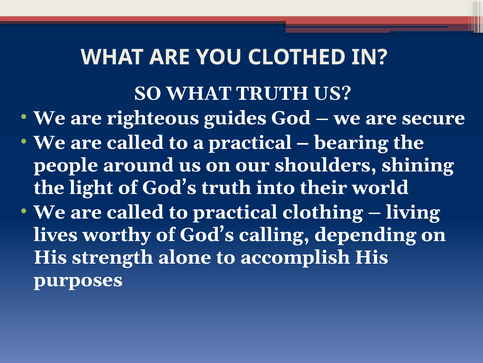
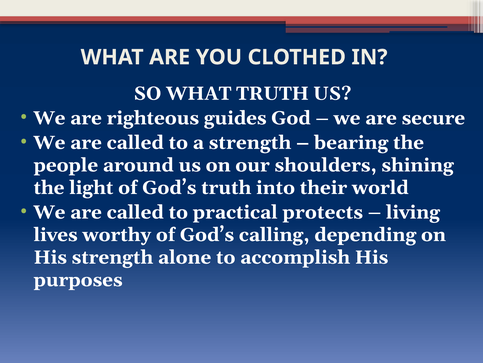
a practical: practical -> strength
clothing: clothing -> protects
